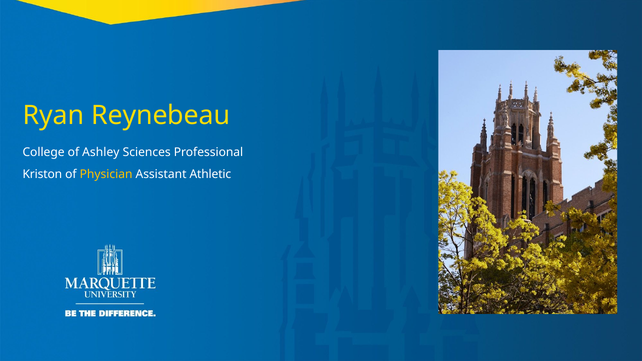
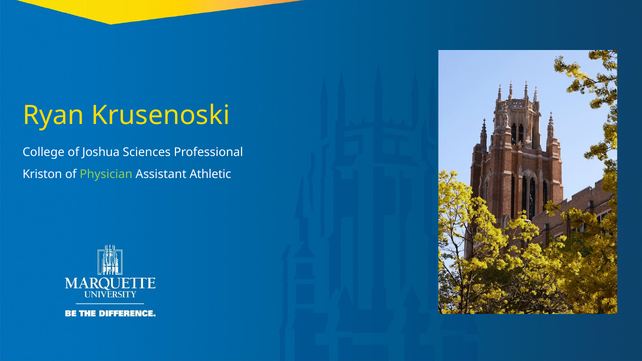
Reynebeau: Reynebeau -> Krusenoski
Ashley: Ashley -> Joshua
Physician colour: yellow -> light green
